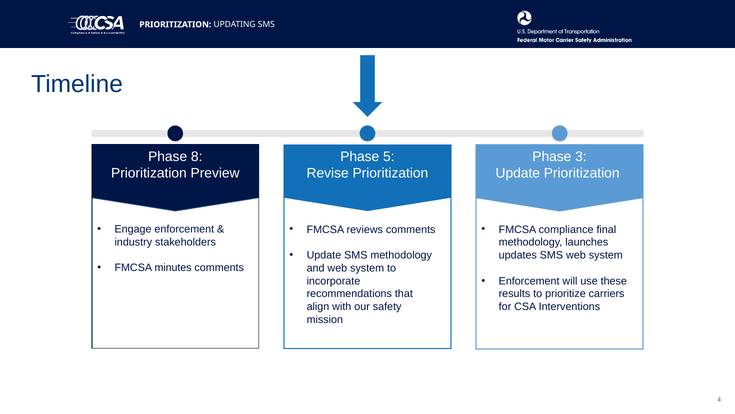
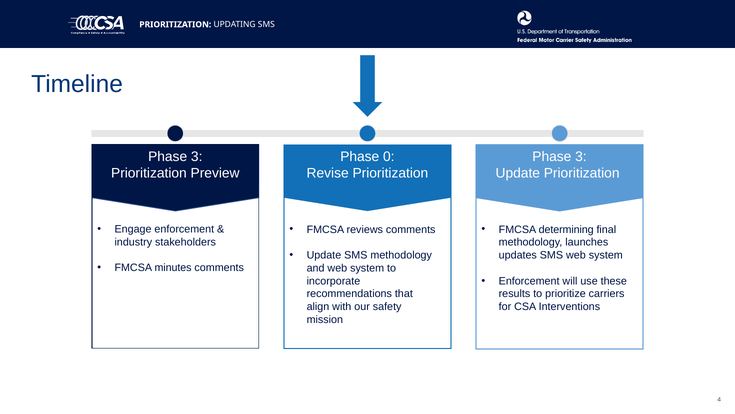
8 at (197, 156): 8 -> 3
5: 5 -> 0
compliance: compliance -> determining
